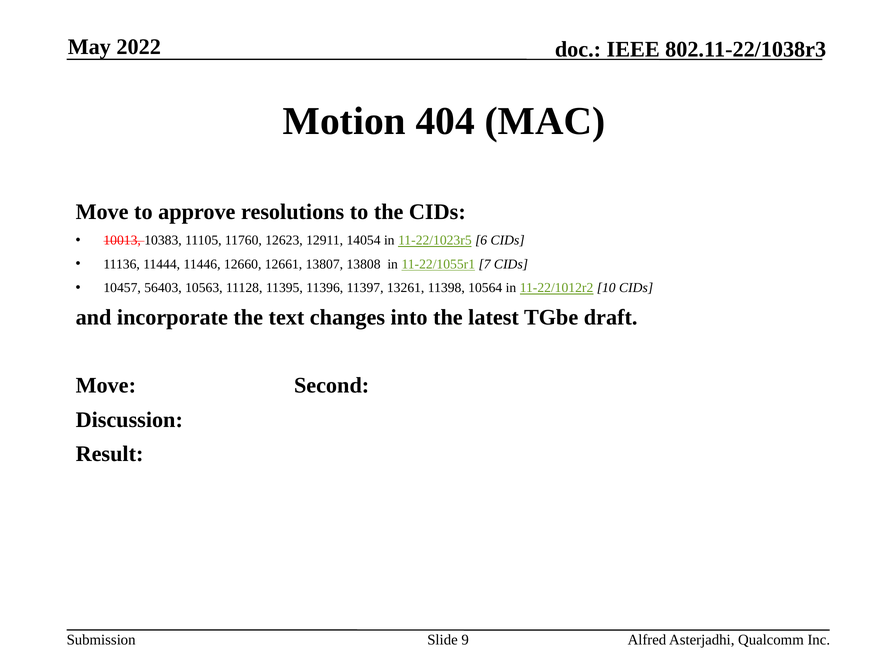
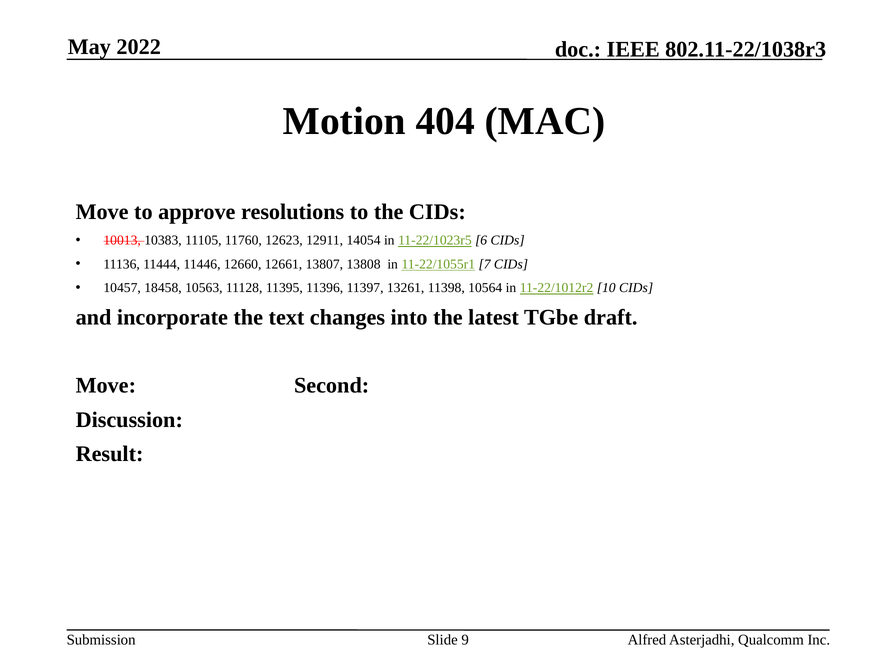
56403: 56403 -> 18458
